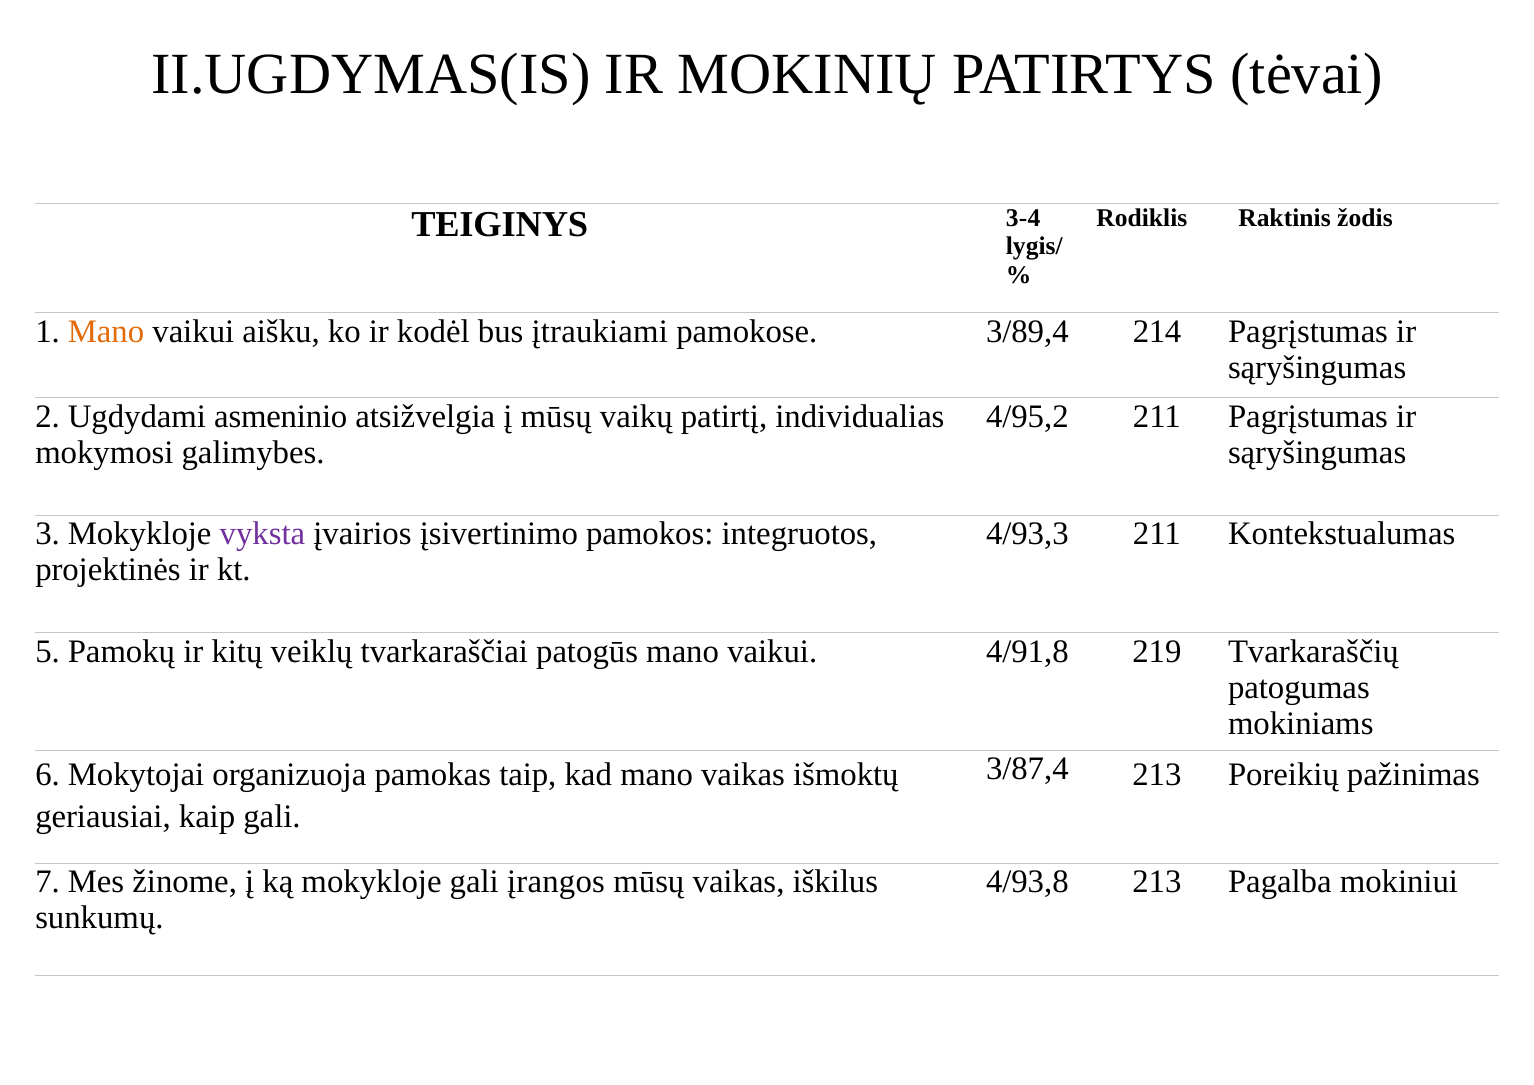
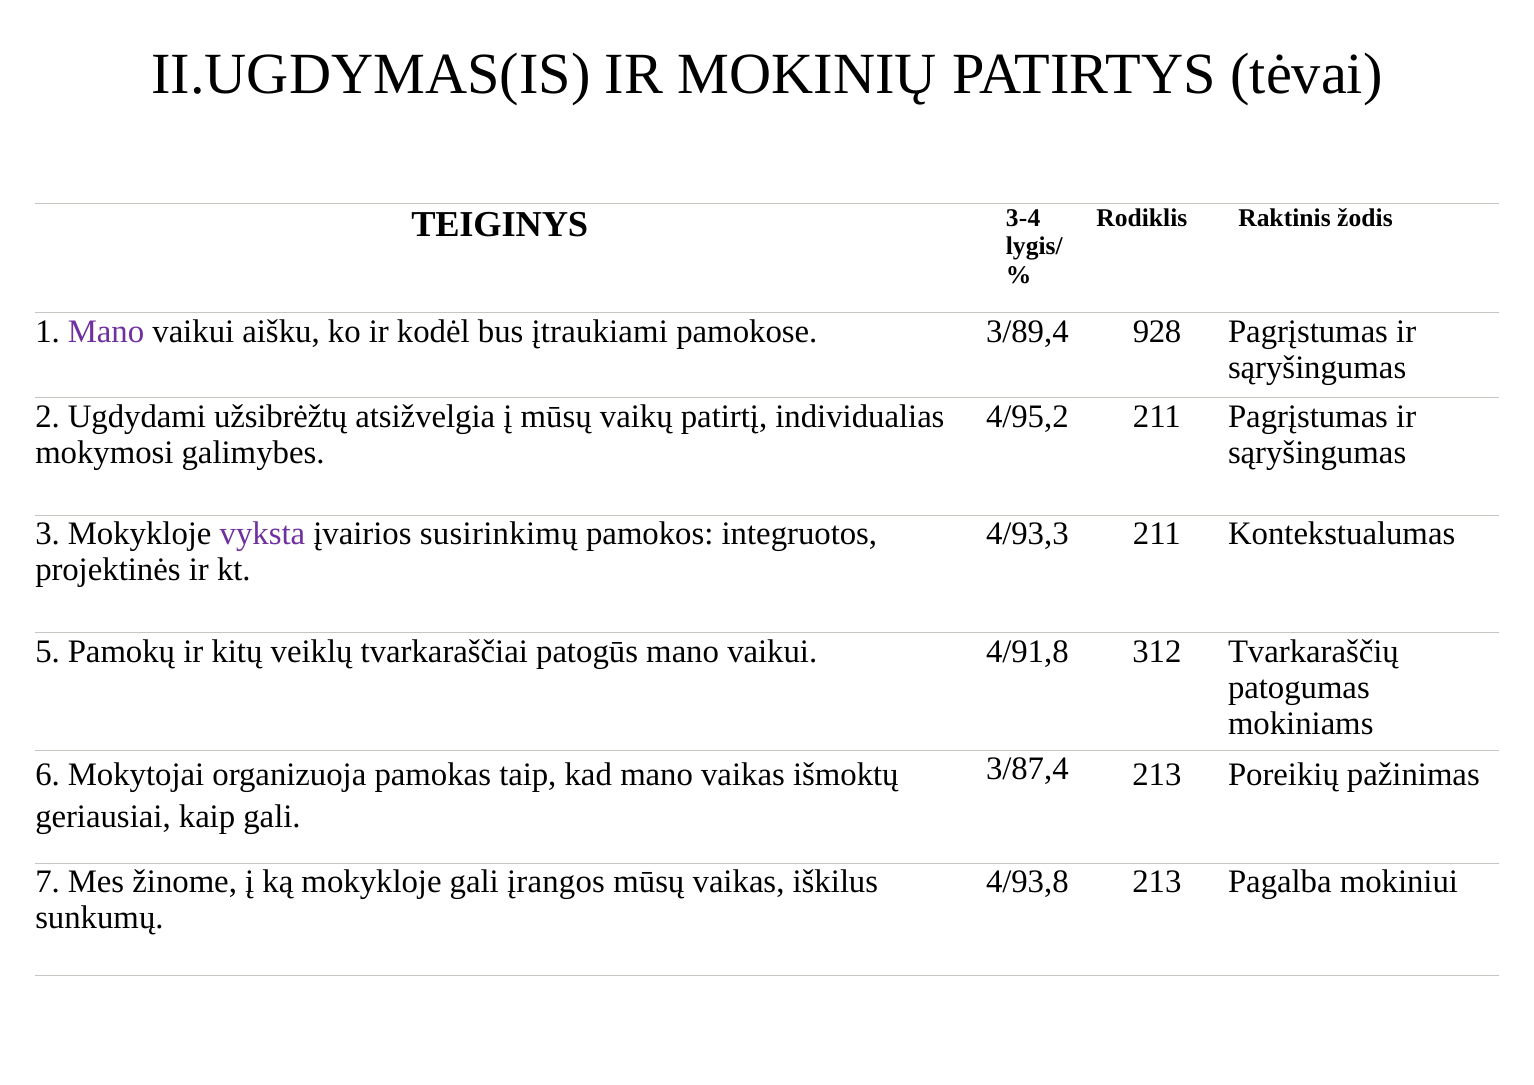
Mano at (106, 331) colour: orange -> purple
214: 214 -> 928
asmeninio: asmeninio -> užsibrėžtų
įsivertinimo: įsivertinimo -> susirinkimų
219: 219 -> 312
